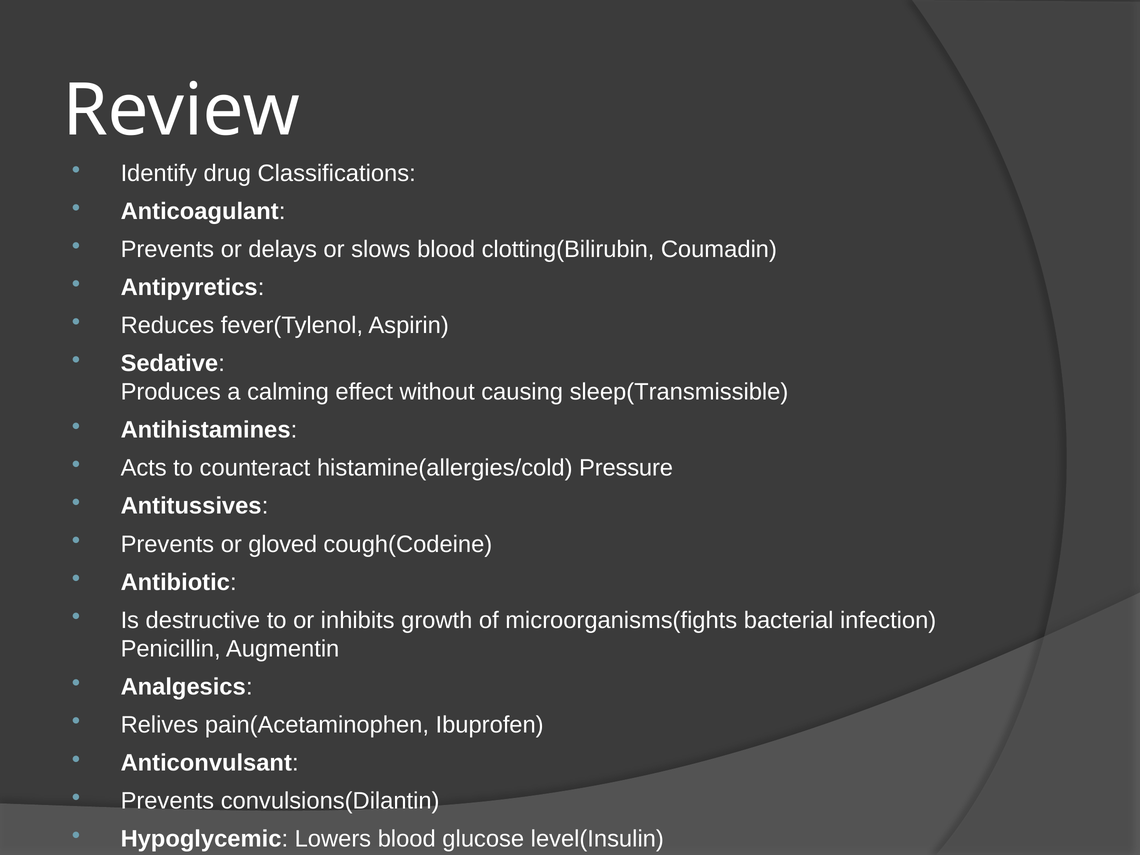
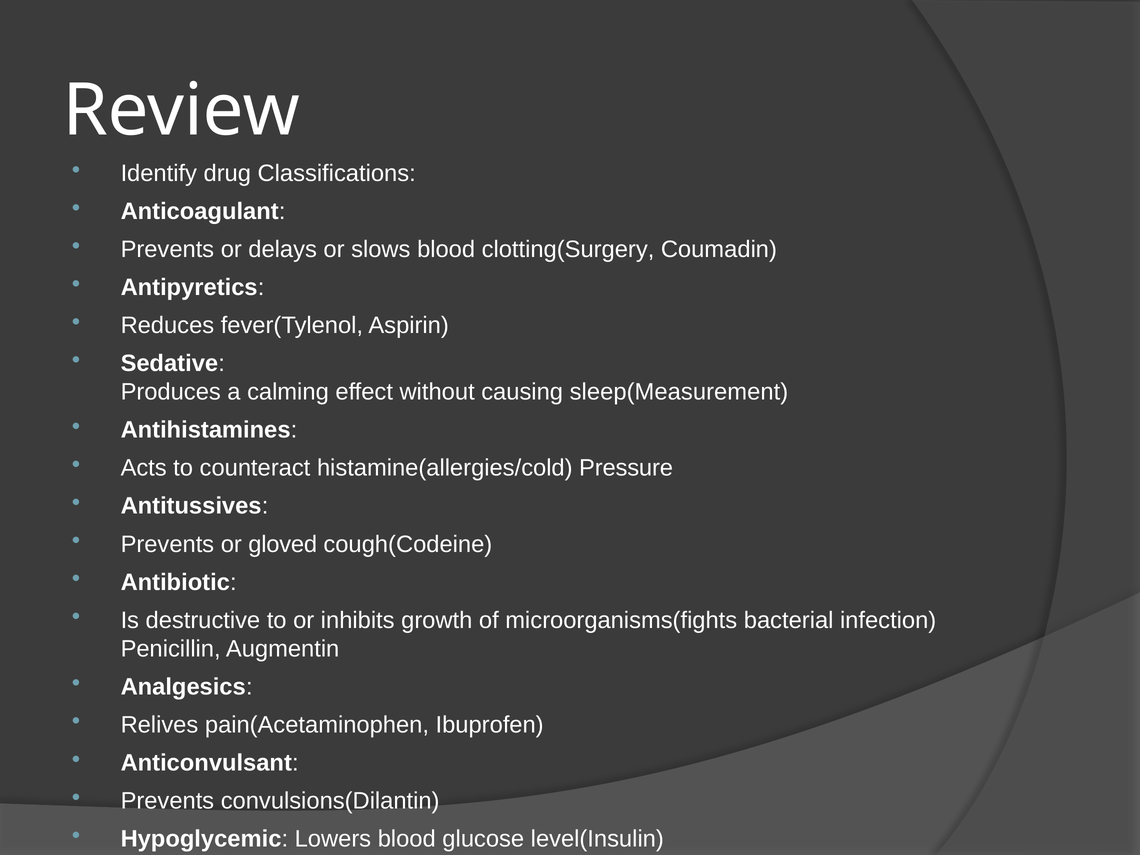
clotting(Bilirubin: clotting(Bilirubin -> clotting(Surgery
sleep(Transmissible: sleep(Transmissible -> sleep(Measurement
